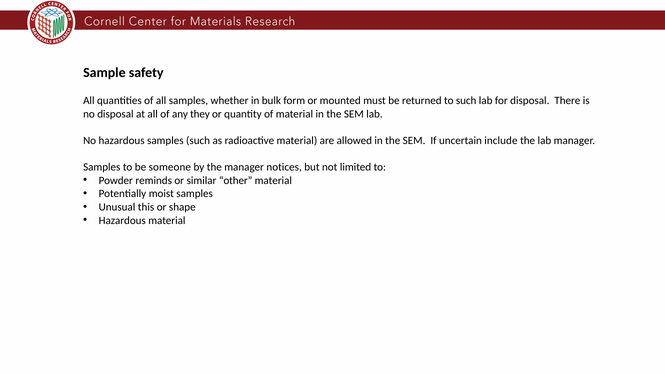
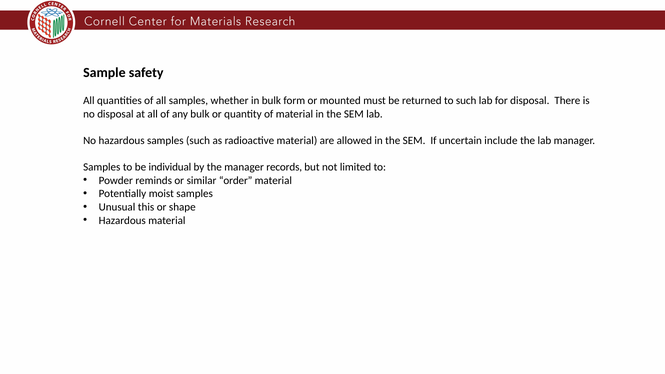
any they: they -> bulk
someone: someone -> individual
notices: notices -> records
other: other -> order
